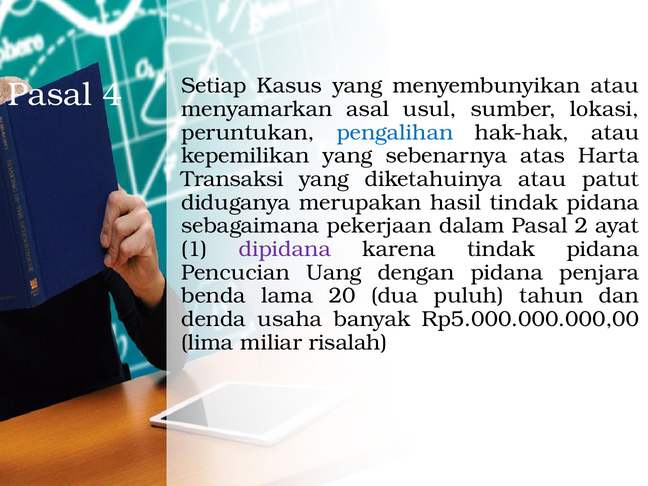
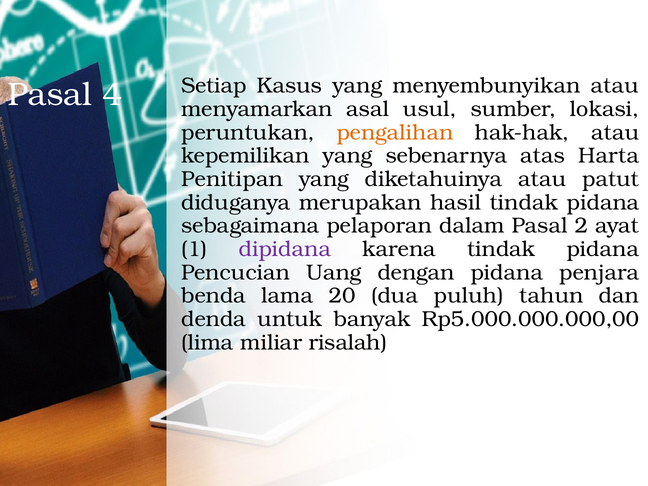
pengalihan colour: blue -> orange
Transaksi: Transaksi -> Penitipan
pekerjaan: pekerjaan -> pelaporan
usaha: usaha -> untuk
